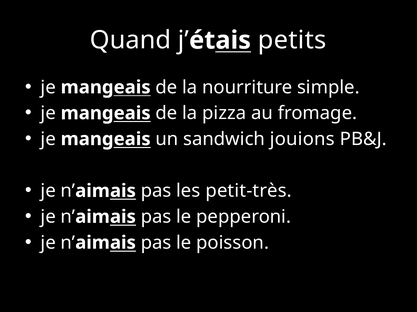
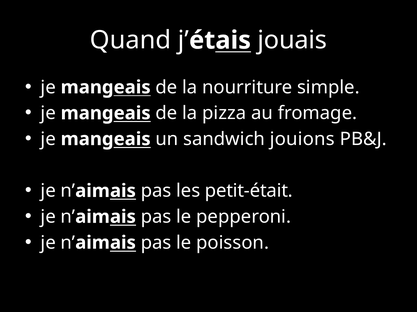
petits: petits -> jouais
petit-très: petit-très -> petit-était
